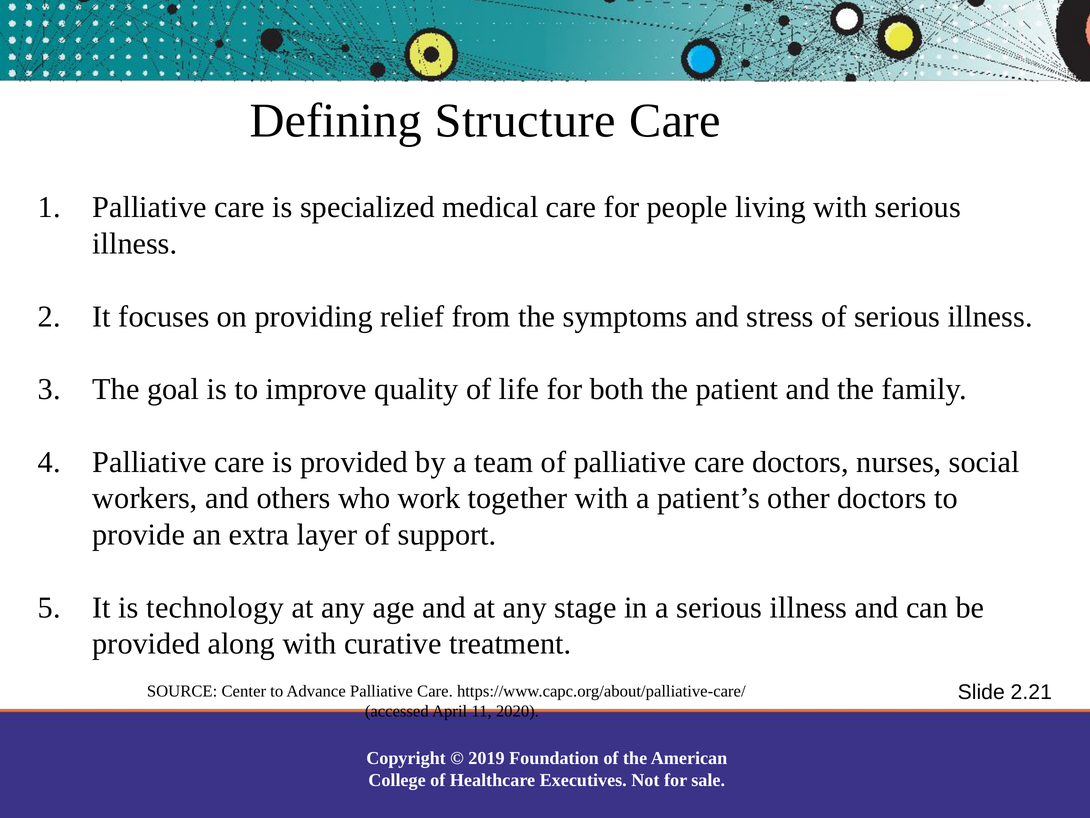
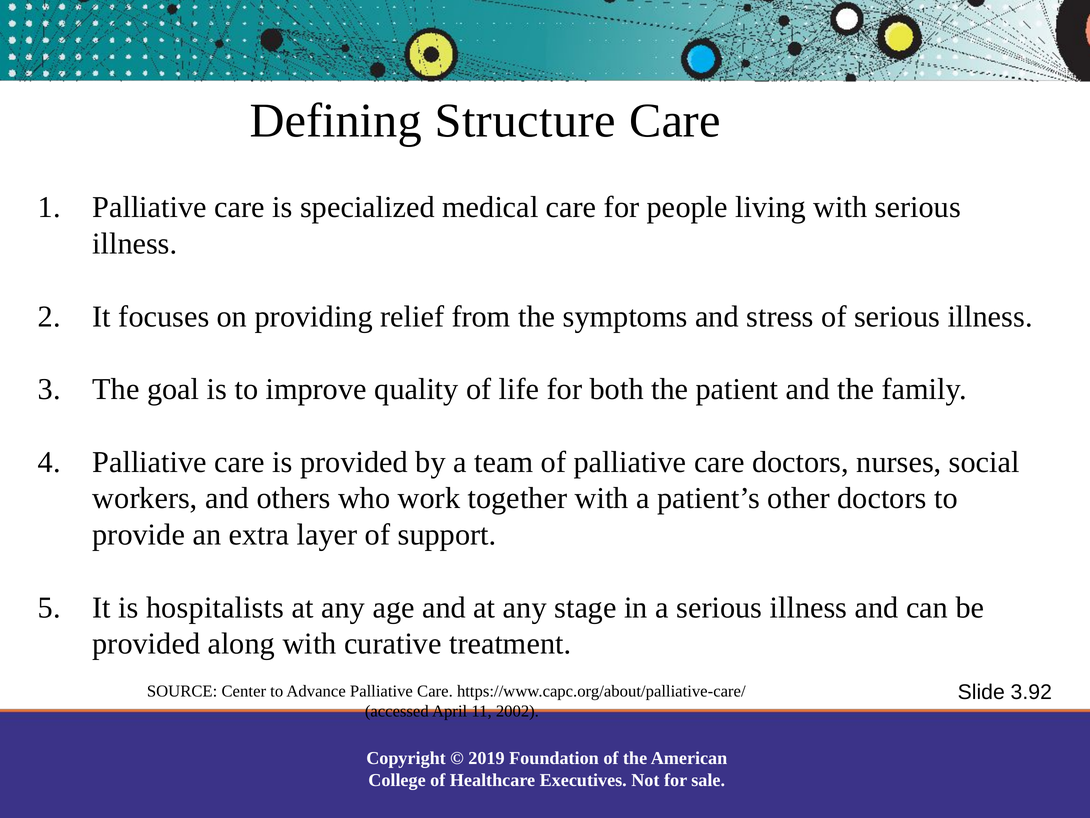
technology: technology -> hospitalists
2.21: 2.21 -> 3.92
2020: 2020 -> 2002
